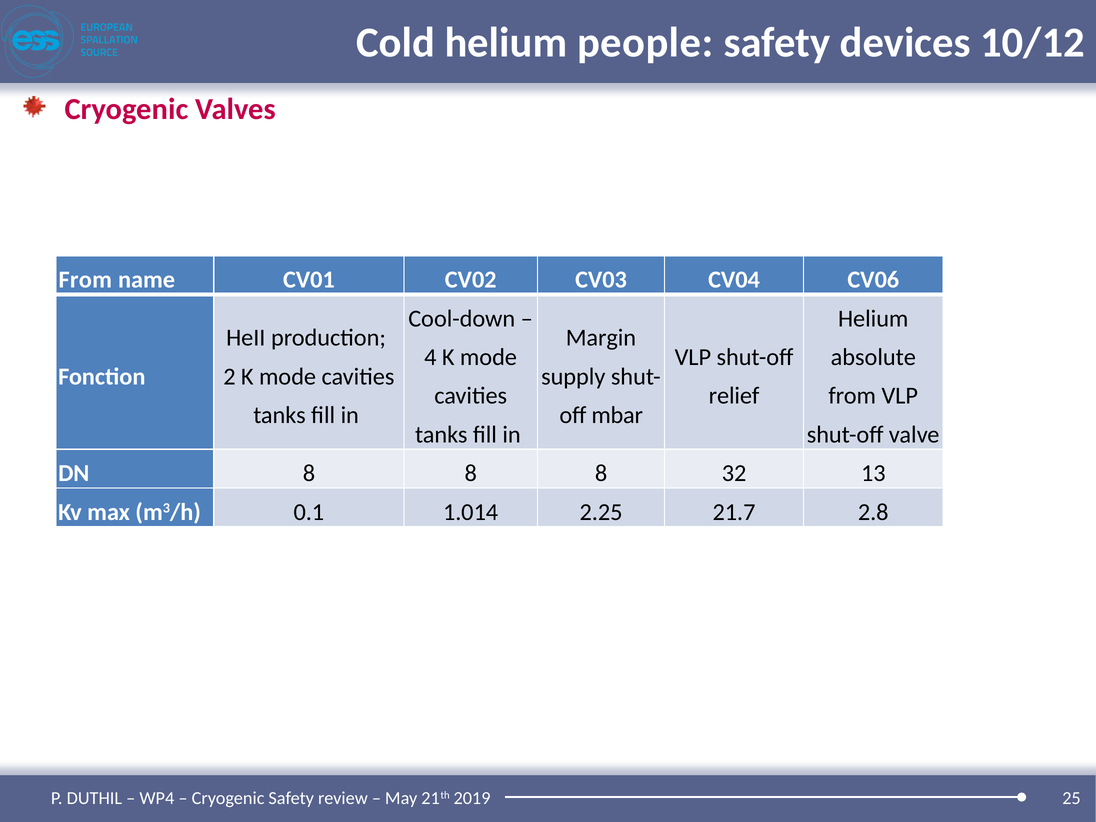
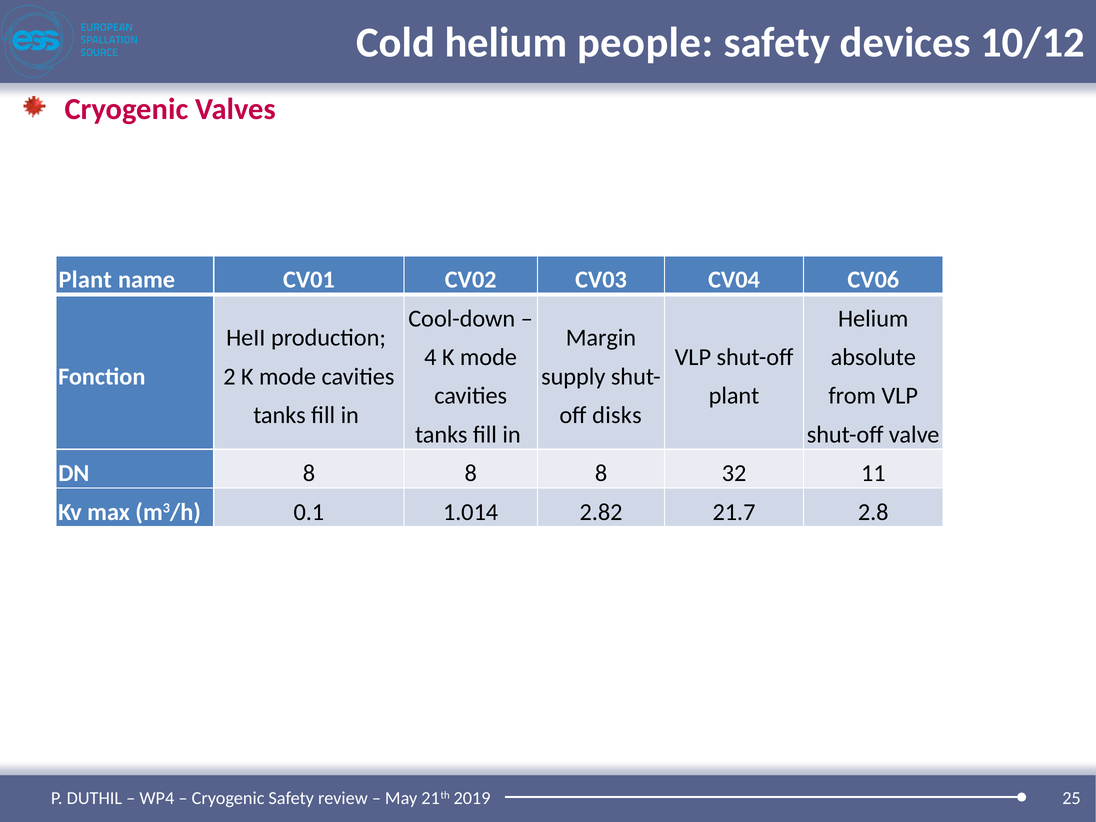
From at (85, 280): From -> Plant
relief at (734, 396): relief -> plant
mbar: mbar -> disks
13: 13 -> 11
2.25: 2.25 -> 2.82
